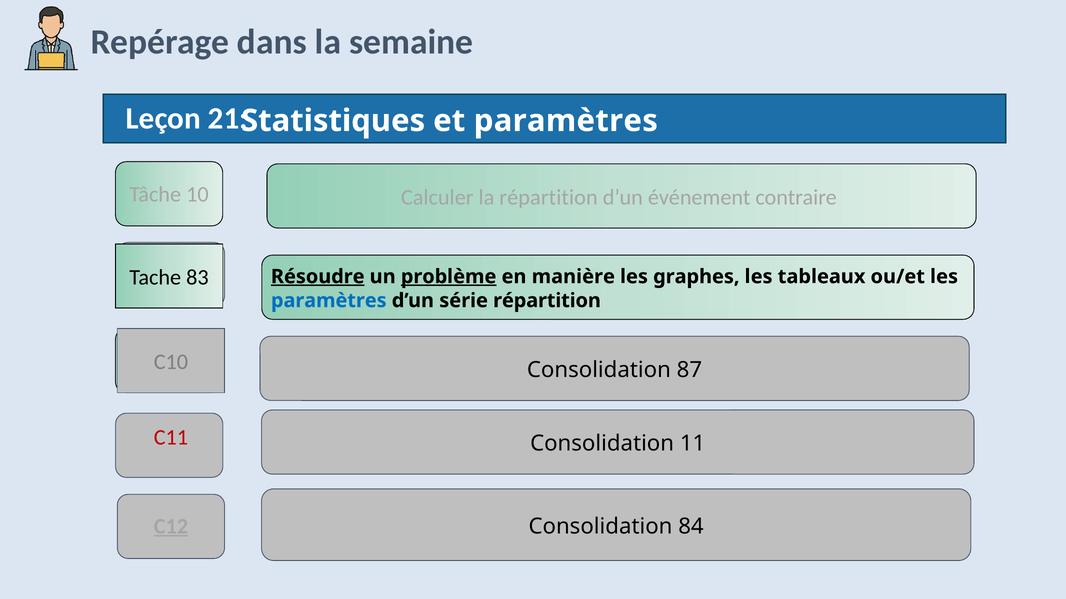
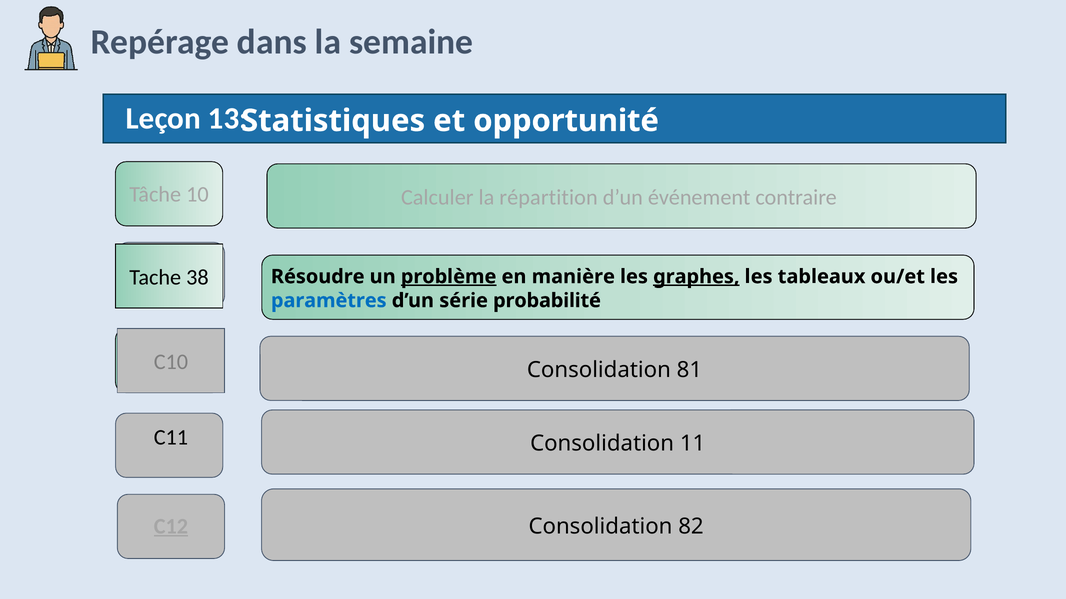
21: 21 -> 13
et paramètres: paramètres -> opportunité
83: 83 -> 38
Résoudre underline: present -> none
graphes underline: none -> present
série répartition: répartition -> probabilité
87: 87 -> 81
C11 colour: red -> black
84: 84 -> 82
